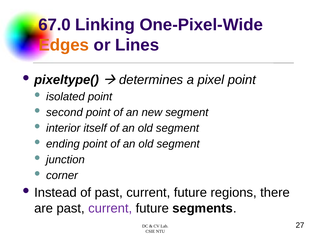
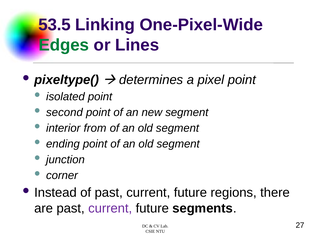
67.0: 67.0 -> 53.5
Edges colour: orange -> green
itself: itself -> from
